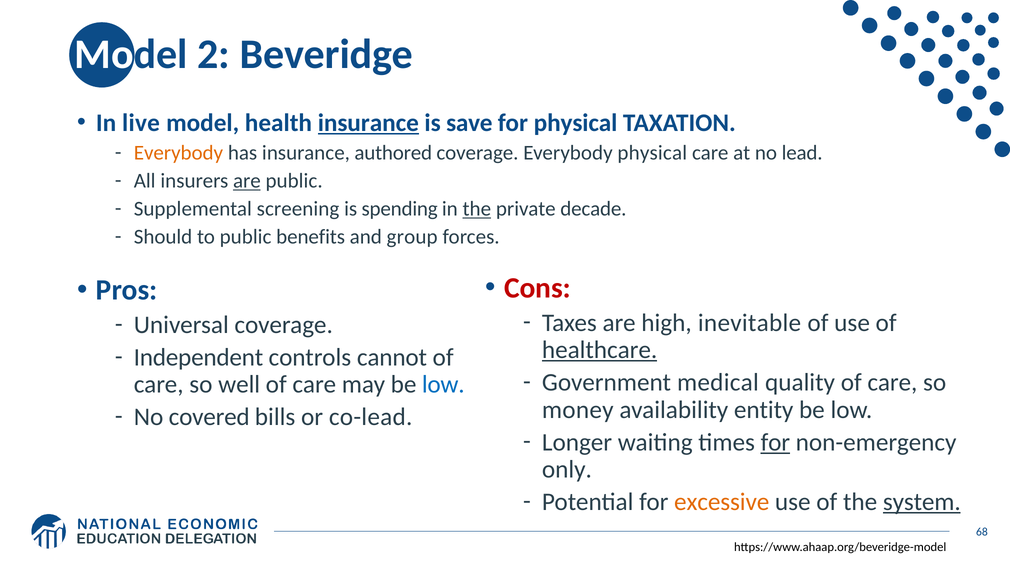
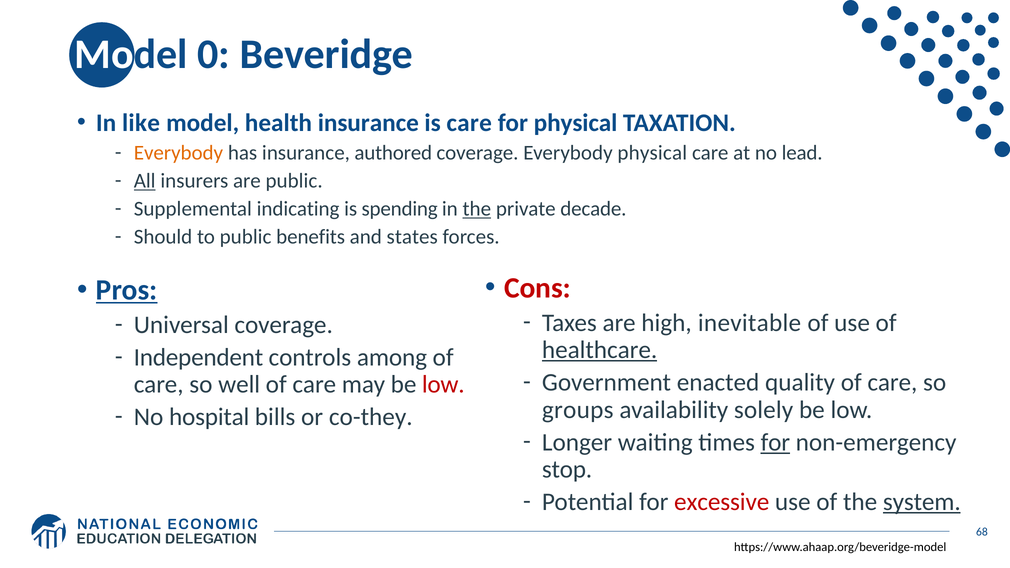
2: 2 -> 0
live: live -> like
insurance at (368, 123) underline: present -> none
is save: save -> care
All underline: none -> present
are at (247, 181) underline: present -> none
screening: screening -> indicating
group: group -> states
Pros underline: none -> present
cannot: cannot -> among
medical: medical -> enacted
low at (443, 385) colour: blue -> red
money: money -> groups
entity: entity -> solely
covered: covered -> hospital
co-lead: co-lead -> co-they
only: only -> stop
excessive colour: orange -> red
